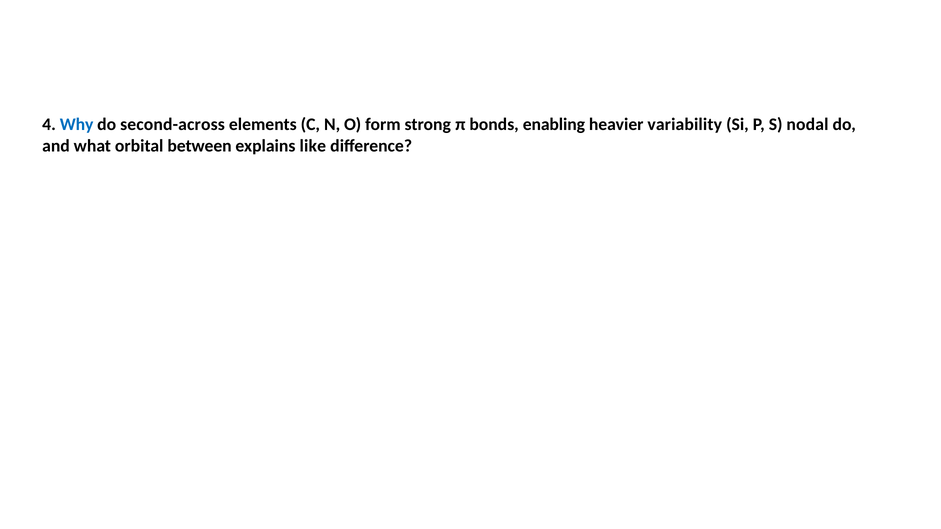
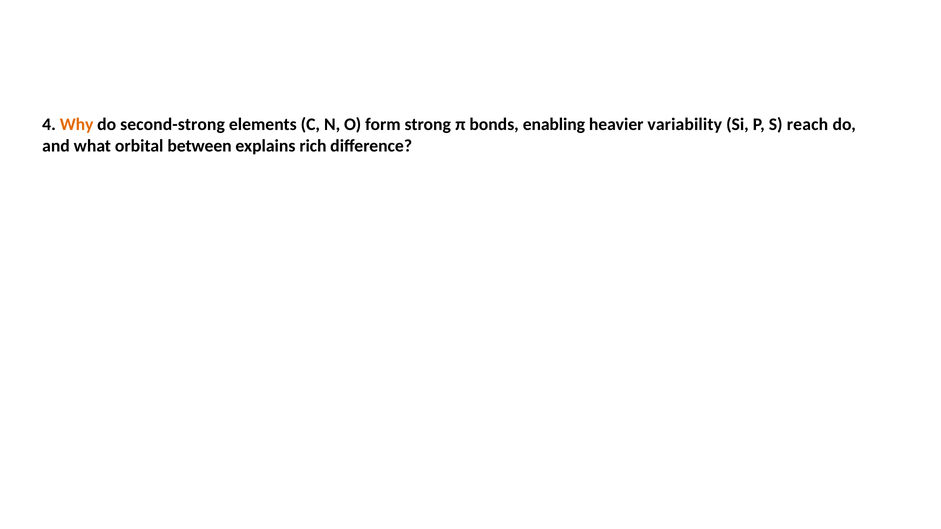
Why colour: blue -> orange
second-across: second-across -> second-strong
nodal: nodal -> reach
like: like -> rich
